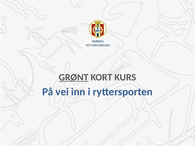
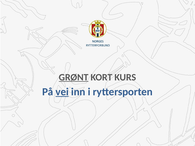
vei underline: none -> present
